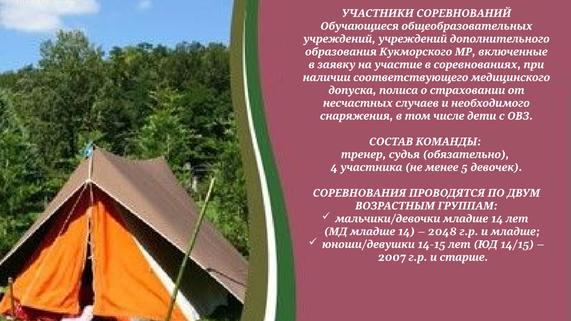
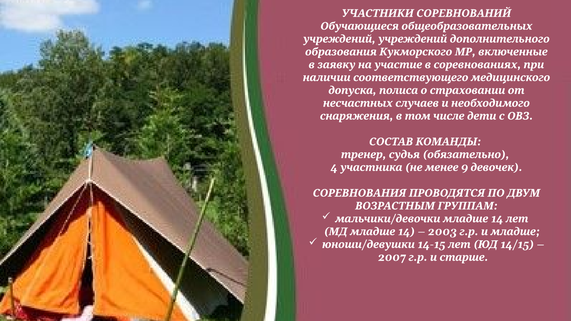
5: 5 -> 9
2048: 2048 -> 2003
